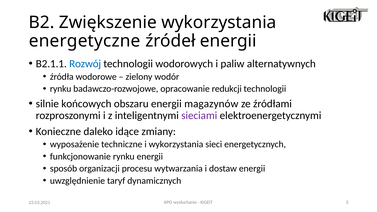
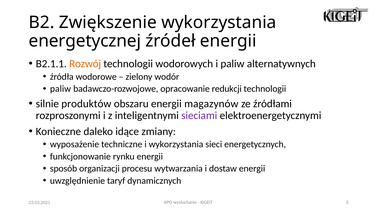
energetyczne: energetyczne -> energetycznej
Rozwój colour: blue -> orange
rynku at (61, 89): rynku -> paliw
końcowych: końcowych -> produktów
